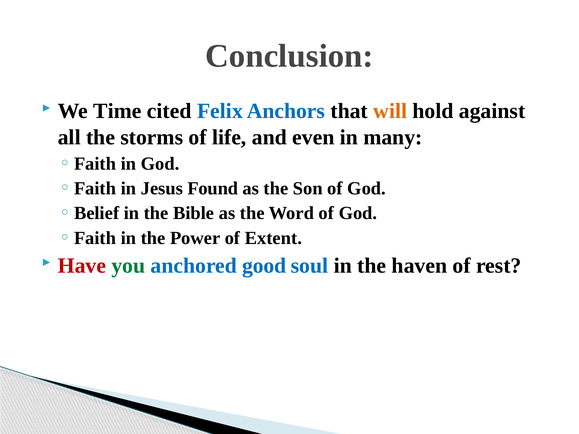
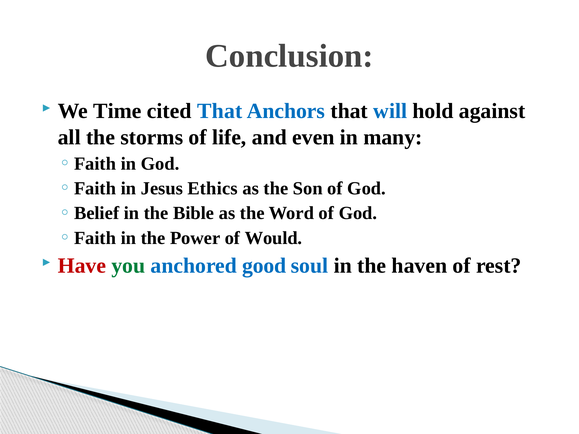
cited Felix: Felix -> That
will colour: orange -> blue
Found: Found -> Ethics
Extent: Extent -> Would
